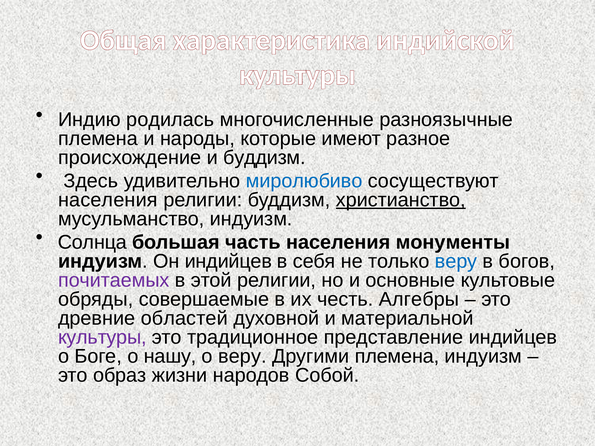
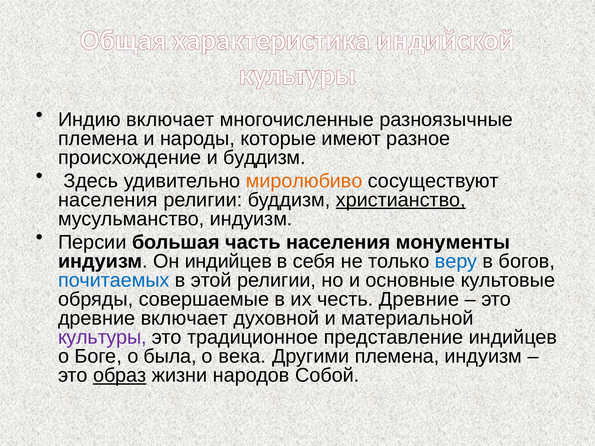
Индию родилась: родилась -> включает
миролюбиво colour: blue -> orange
Солнца: Солнца -> Персии
почитаемых colour: purple -> blue
честь Алгебры: Алгебры -> Древние
древние областей: областей -> включает
нашу: нашу -> была
о веру: веру -> века
образ underline: none -> present
